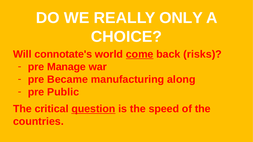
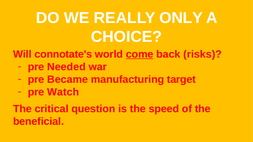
Manage: Manage -> Needed
along: along -> target
Public: Public -> Watch
question underline: present -> none
countries: countries -> beneficial
